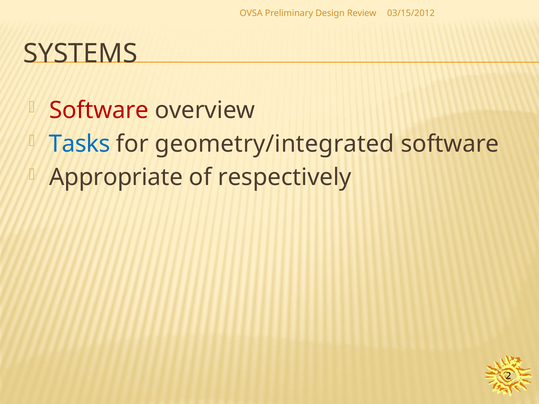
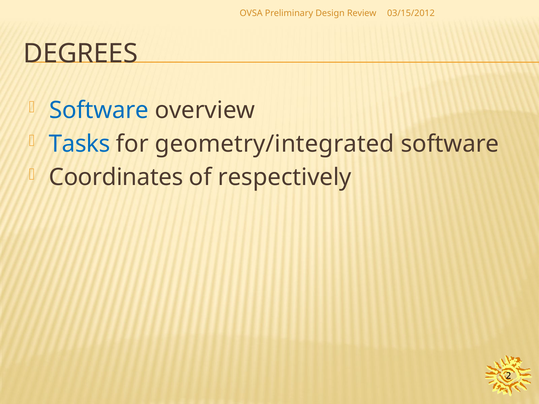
SYSTEMS: SYSTEMS -> DEGREES
Software at (99, 110) colour: red -> blue
Appropriate: Appropriate -> Coordinates
